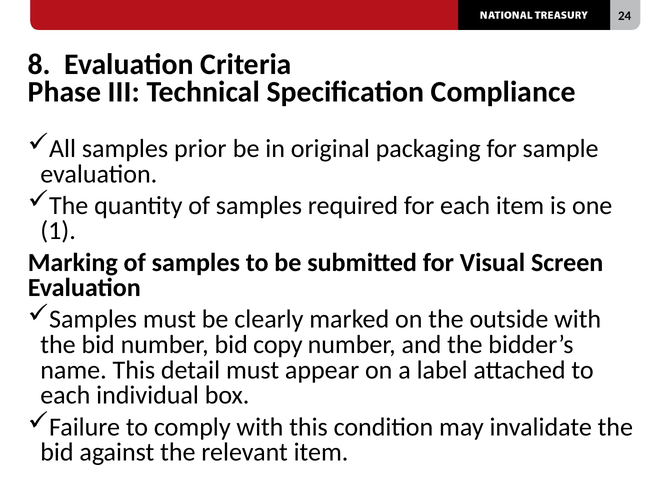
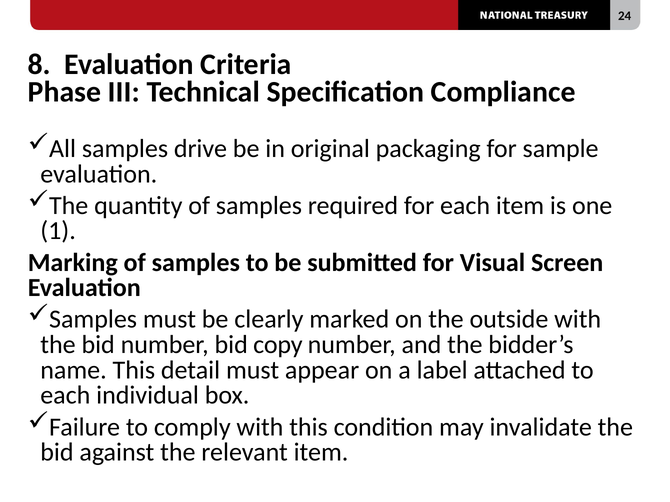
prior: prior -> drive
